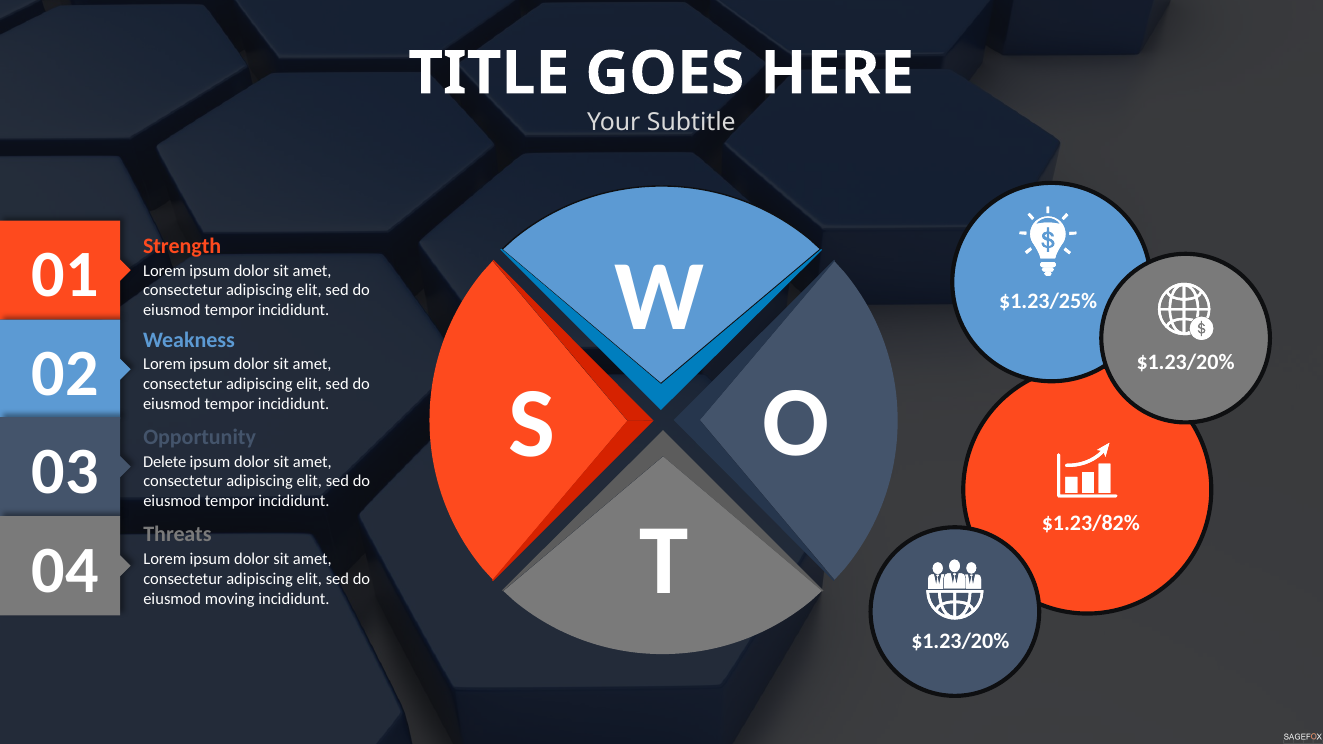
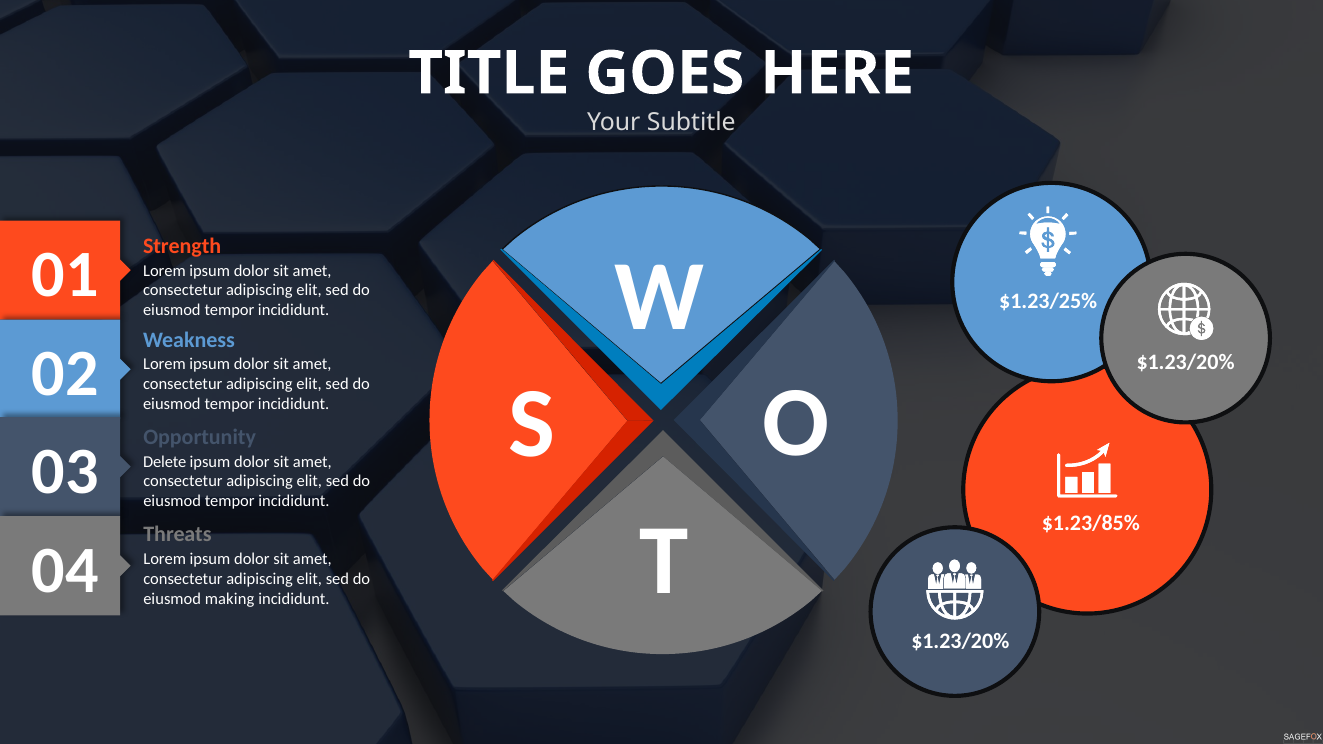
$1.23/82%: $1.23/82% -> $1.23/85%
moving: moving -> making
